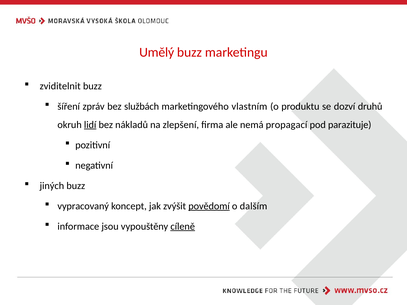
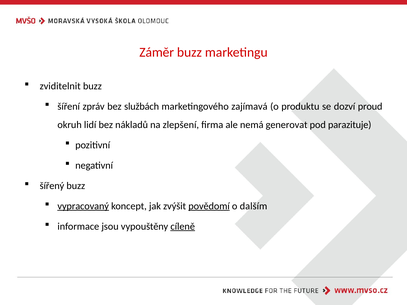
Umělý: Umělý -> Záměr
vlastním: vlastním -> zajímavá
druhů: druhů -> proud
lidí underline: present -> none
propagací: propagací -> generovat
jiných: jiných -> šířený
vypracovaný underline: none -> present
